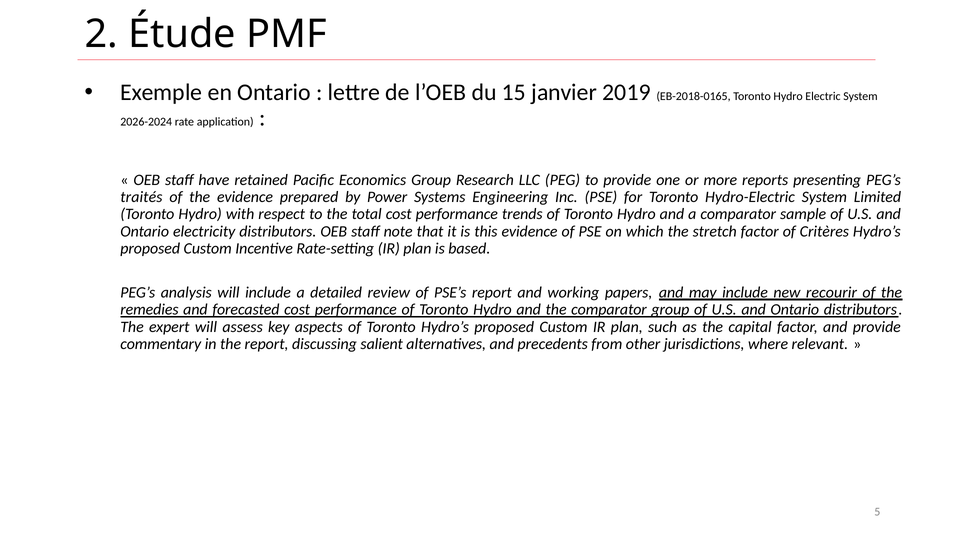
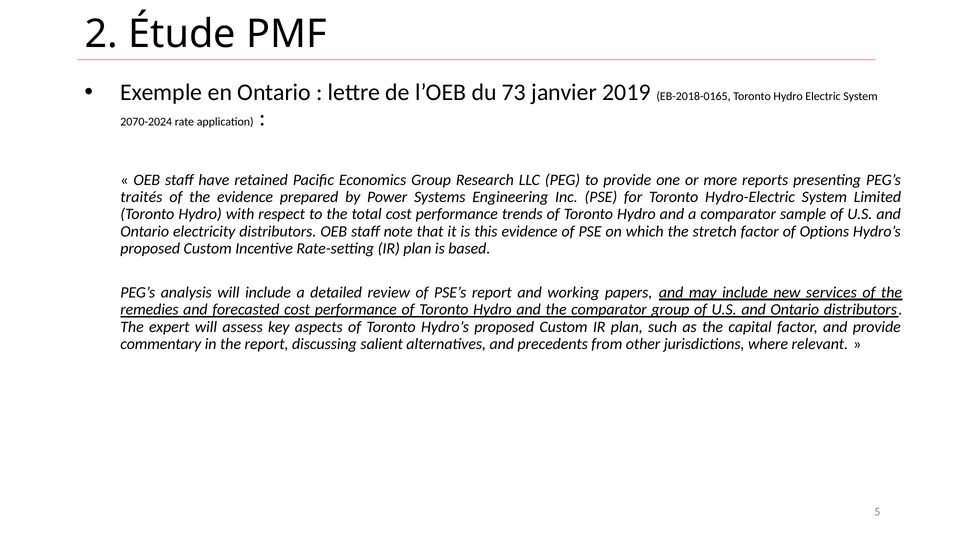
15: 15 -> 73
2026-2024: 2026-2024 -> 2070-2024
Critères: Critères -> Options
recourir: recourir -> services
